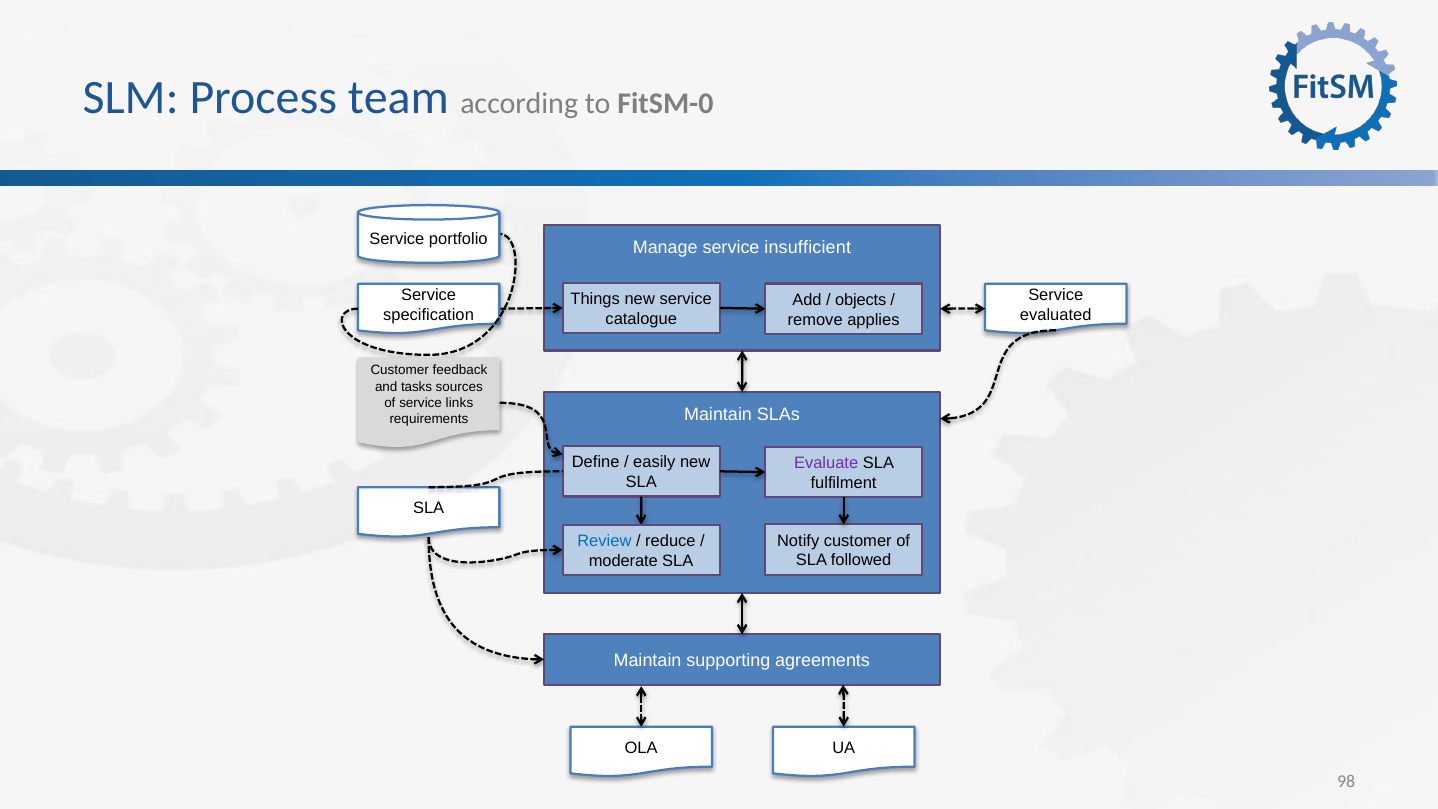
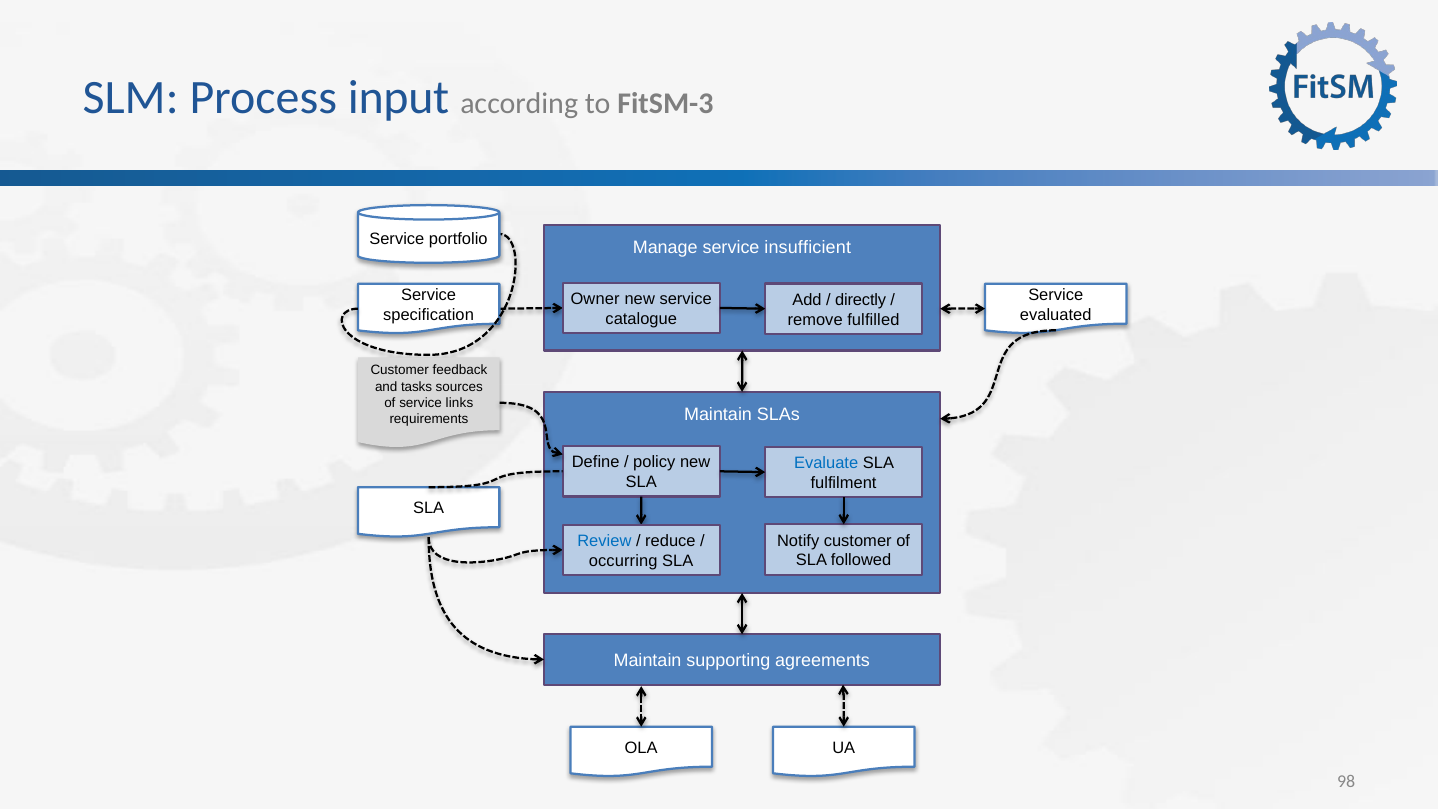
team: team -> input
FitSM-0: FitSM-0 -> FitSM-3
Things: Things -> Owner
objects: objects -> directly
applies: applies -> fulfilled
easily: easily -> policy
Evaluate colour: purple -> blue
moderate: moderate -> occurring
